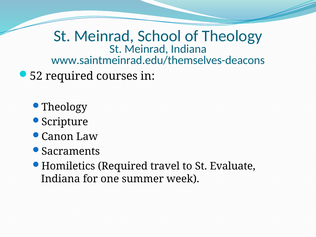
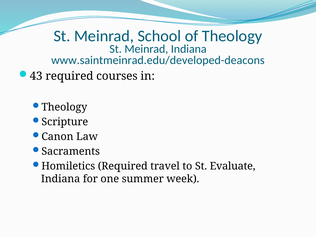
www.saintmeinrad.edu/themselves-deacons: www.saintmeinrad.edu/themselves-deacons -> www.saintmeinrad.edu/developed-deacons
52: 52 -> 43
